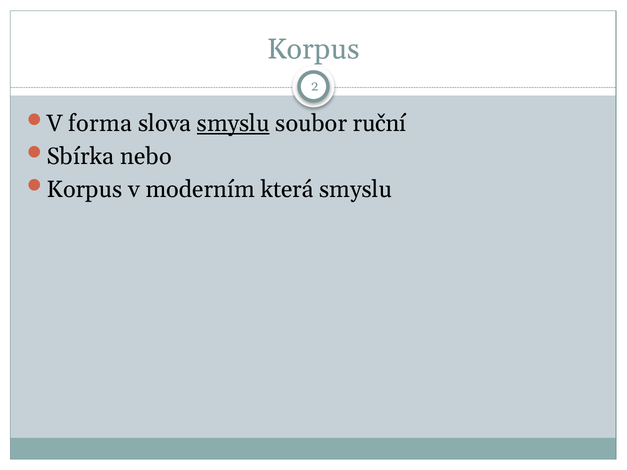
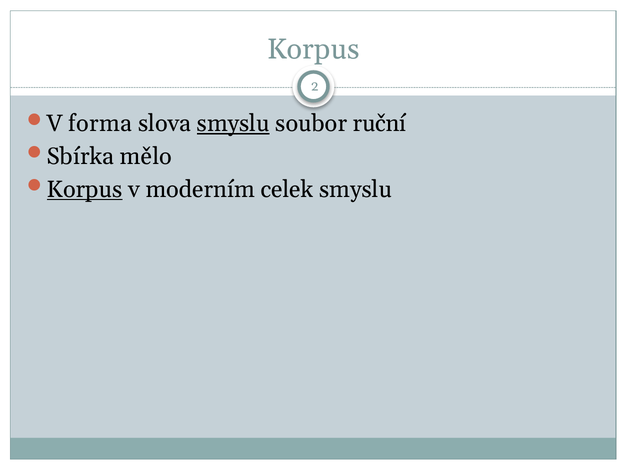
nebo: nebo -> mělo
Korpus at (85, 189) underline: none -> present
která: která -> celek
